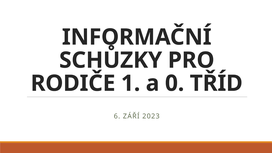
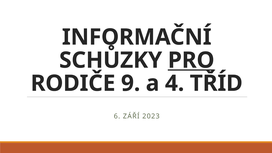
PRO underline: none -> present
1: 1 -> 9
0: 0 -> 4
